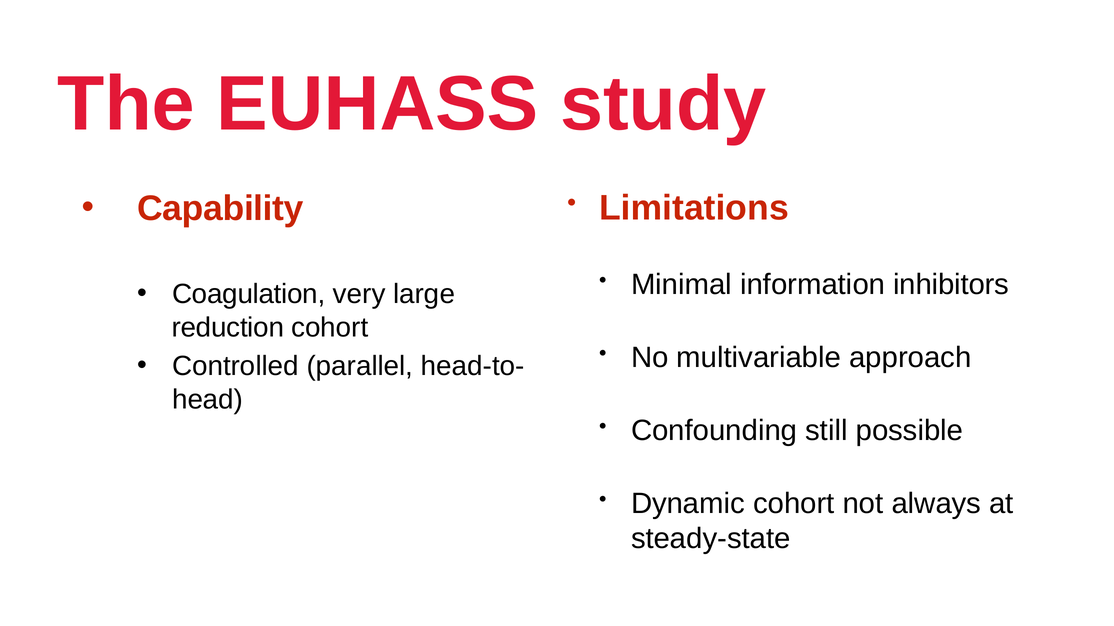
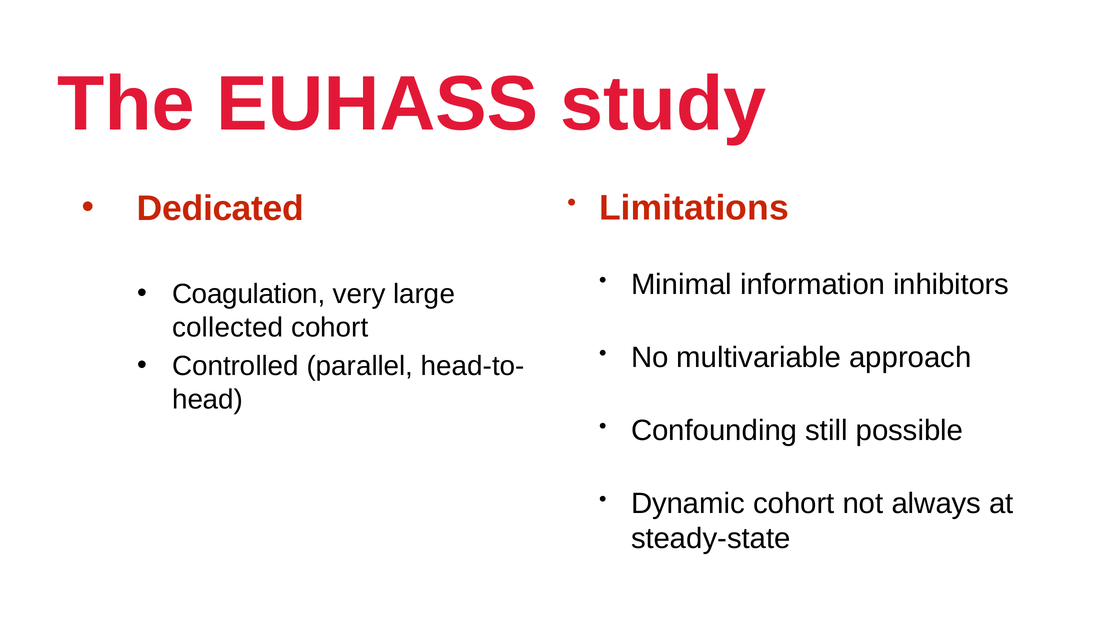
Capability: Capability -> Dedicated
reduction: reduction -> collected
